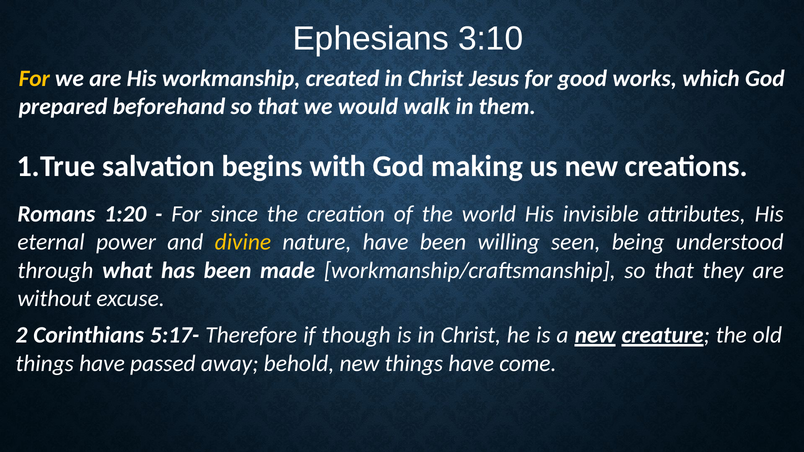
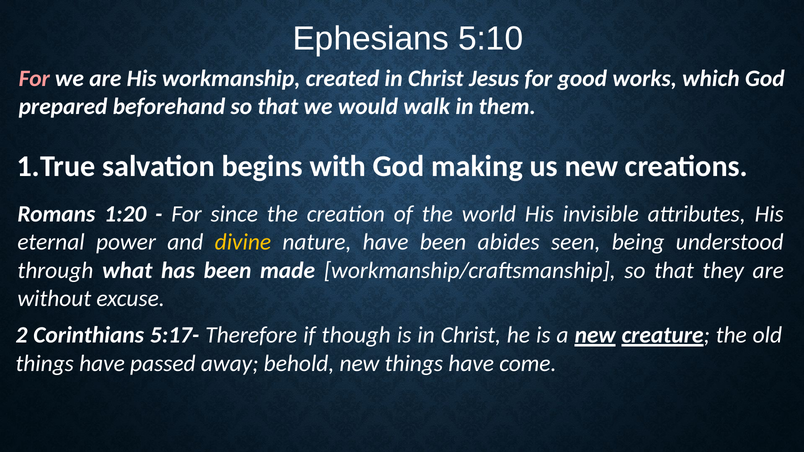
3:10: 3:10 -> 5:10
For at (34, 79) colour: yellow -> pink
willing: willing -> abides
